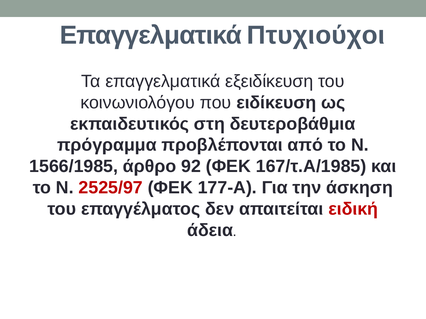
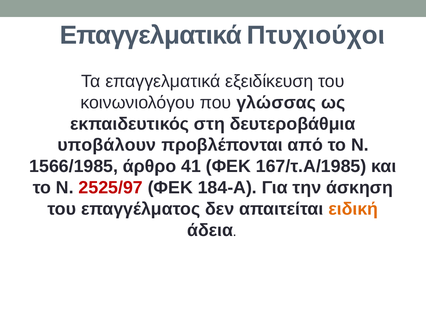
ειδίκευση: ειδίκευση -> γλώσσας
πρόγραμμα: πρόγραμμα -> υποβάλουν
92: 92 -> 41
177-Α: 177-Α -> 184-Α
ειδική colour: red -> orange
